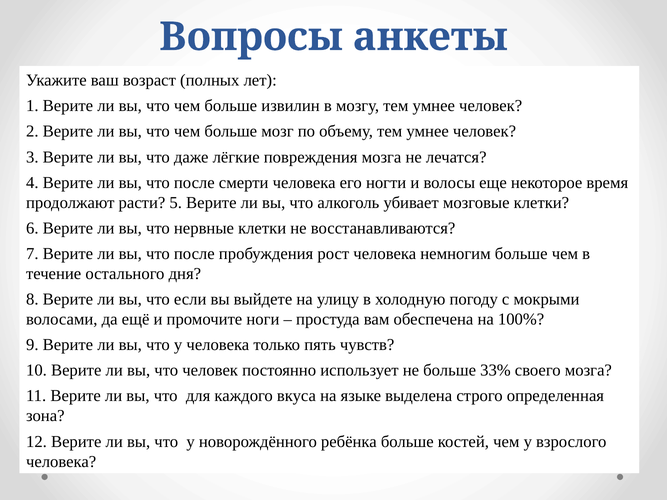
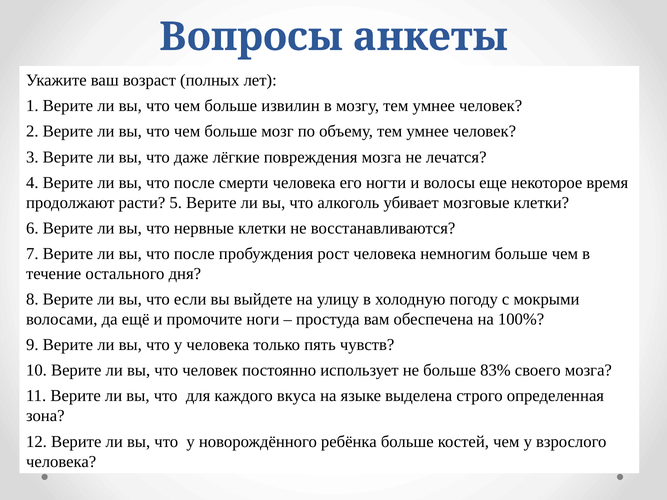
33%: 33% -> 83%
